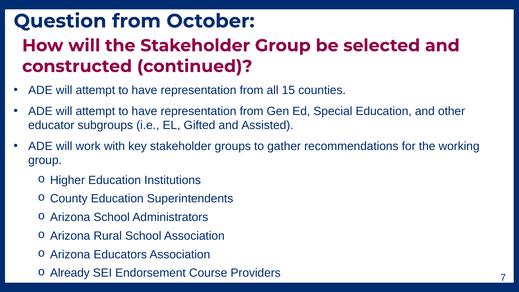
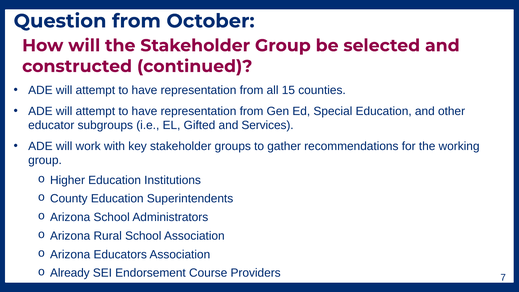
Assisted: Assisted -> Services
